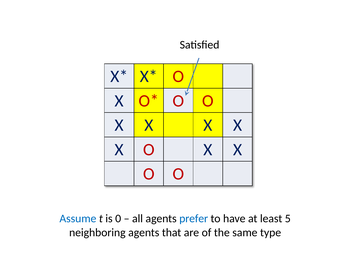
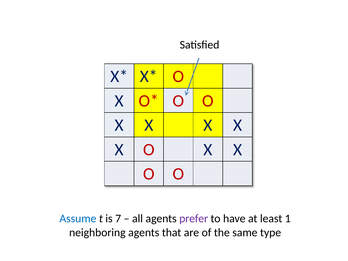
0: 0 -> 7
prefer colour: blue -> purple
5: 5 -> 1
